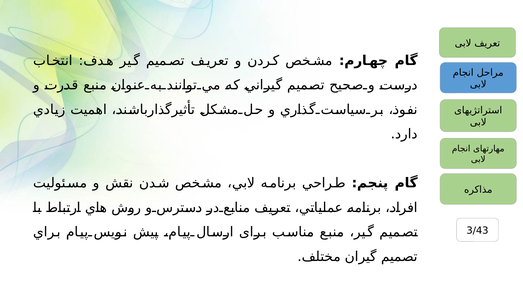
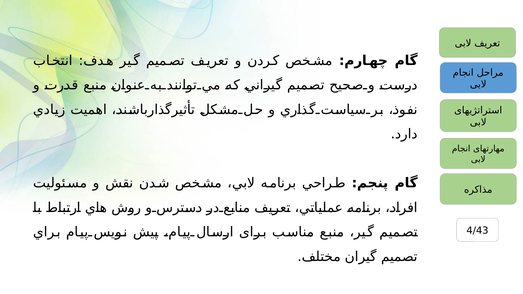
3/43: 3/43 -> 4/43
